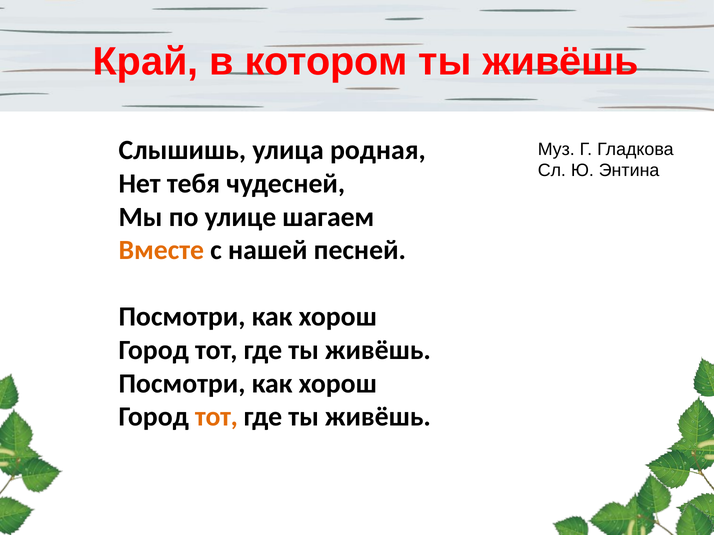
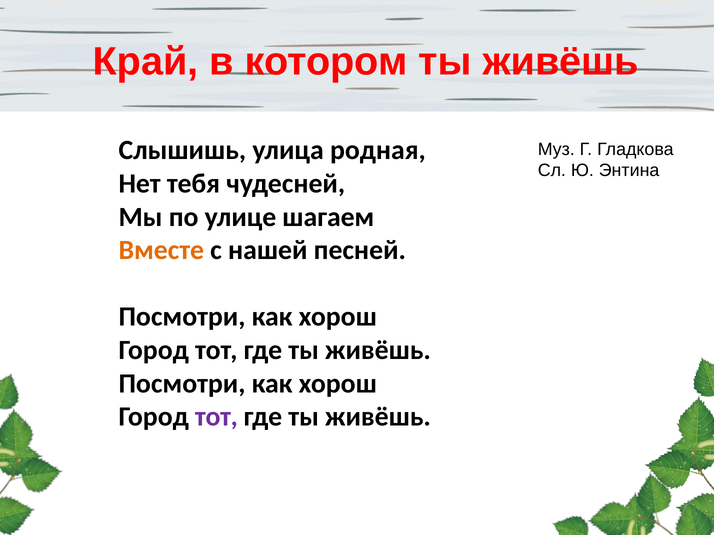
тот at (216, 417) colour: orange -> purple
